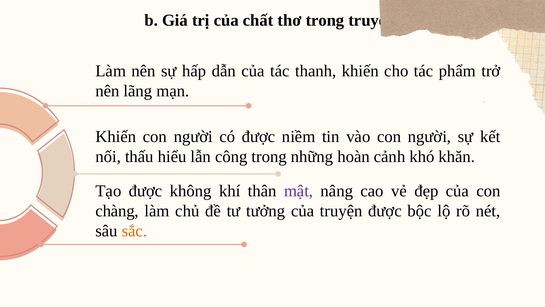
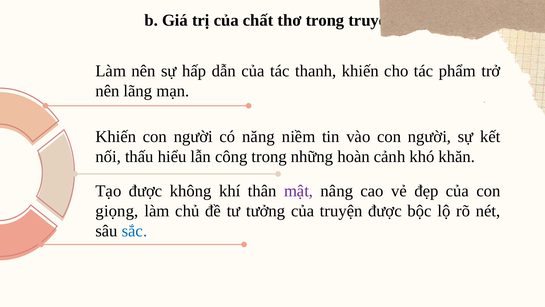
có được: được -> năng
chàng: chàng -> giọng
sắc colour: orange -> blue
